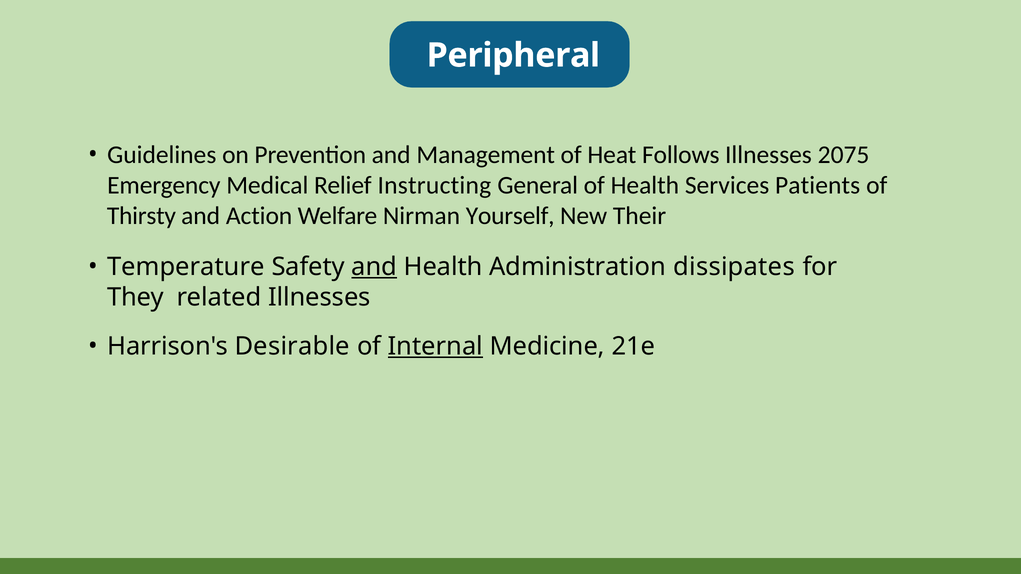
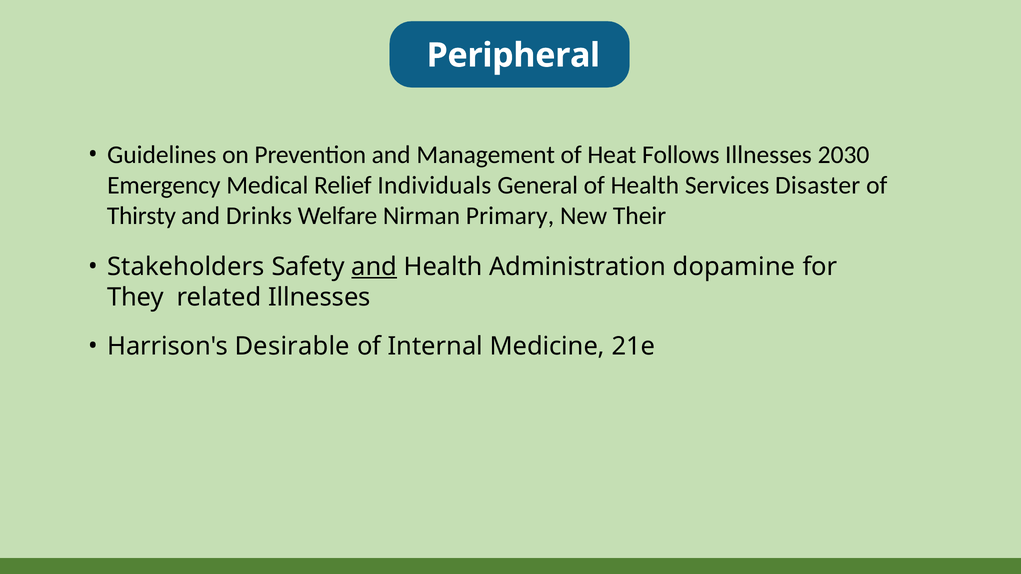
2075: 2075 -> 2030
Instructing: Instructing -> Individuals
Patients: Patients -> Disaster
Action: Action -> Drinks
Yourself: Yourself -> Primary
Temperature: Temperature -> Stakeholders
dissipates: dissipates -> dopamine
Internal underline: present -> none
